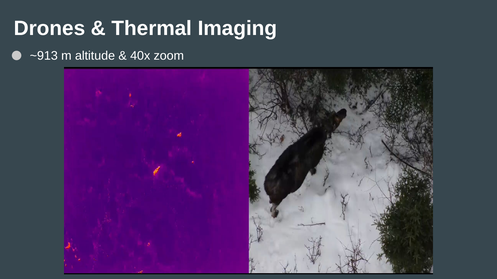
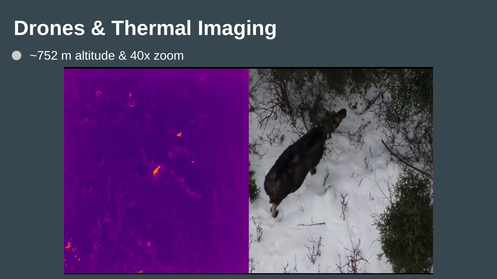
~913: ~913 -> ~752
